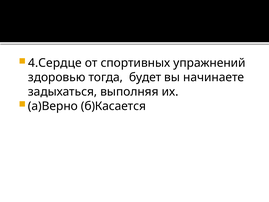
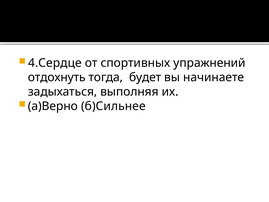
здоровью: здоровью -> отдохнуть
б)Касается: б)Касается -> б)Сильнее
